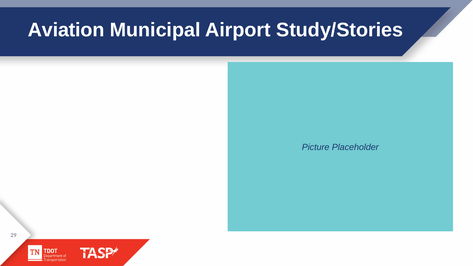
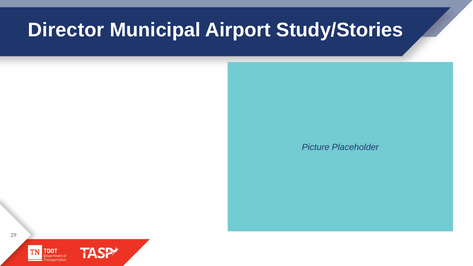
Aviation: Aviation -> Director
